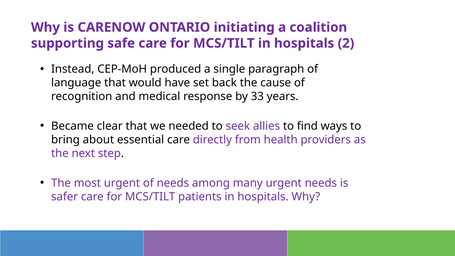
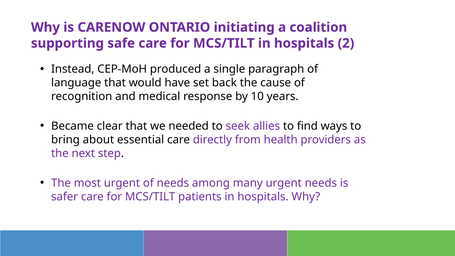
33: 33 -> 10
